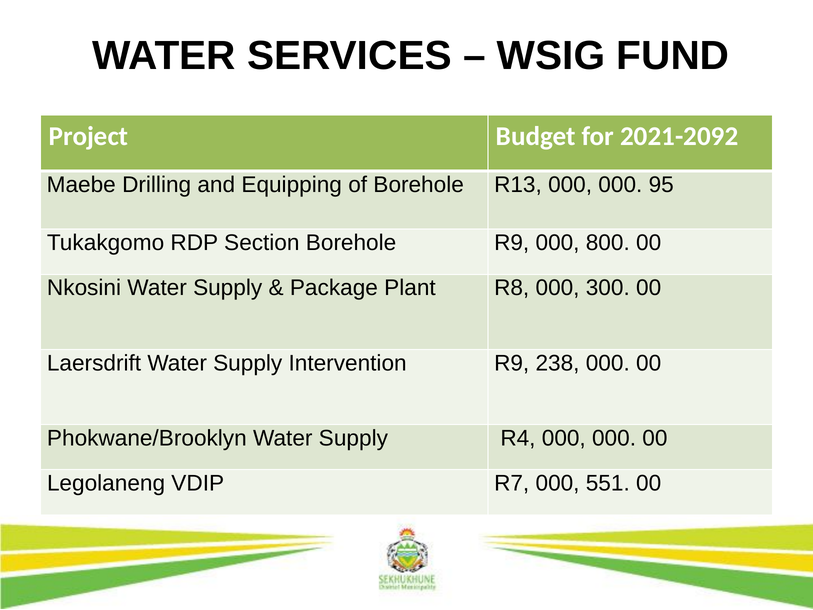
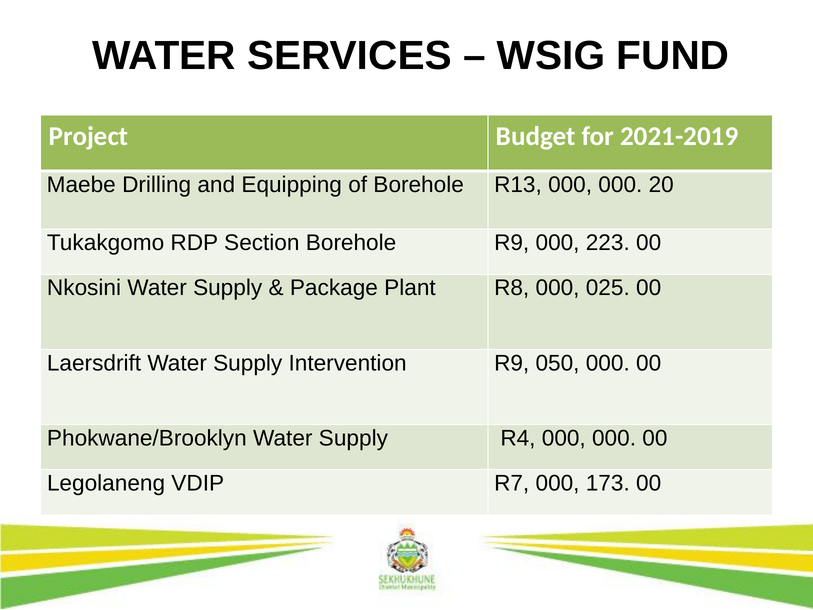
2021-2092: 2021-2092 -> 2021-2019
95: 95 -> 20
800: 800 -> 223
300: 300 -> 025
238: 238 -> 050
551: 551 -> 173
